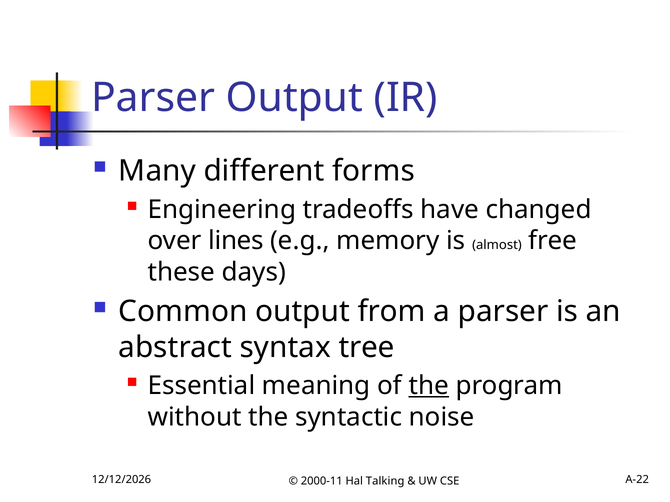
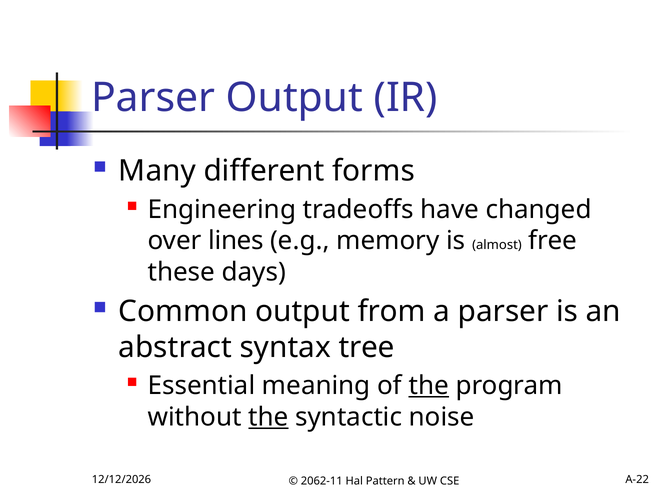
the at (268, 417) underline: none -> present
2000-11: 2000-11 -> 2062-11
Talking: Talking -> Pattern
